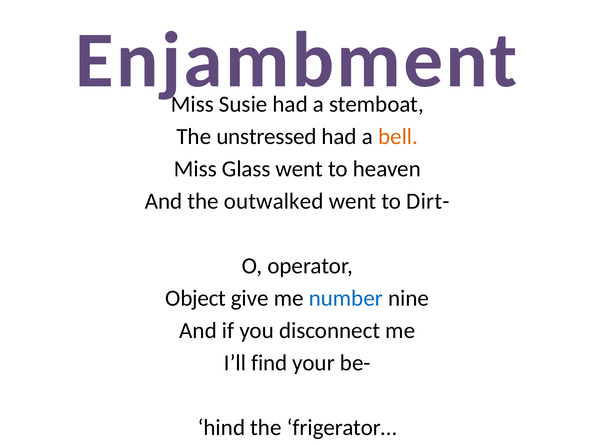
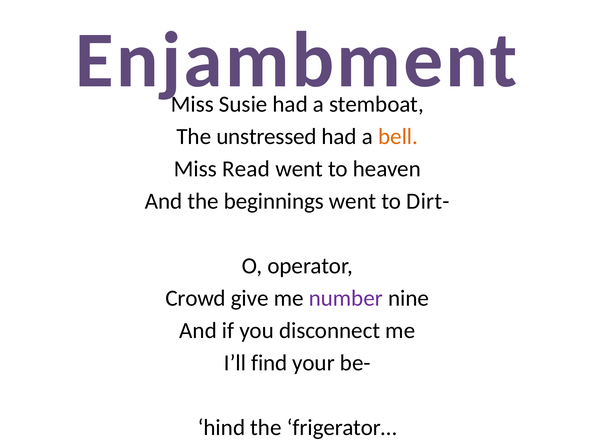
Glass: Glass -> Read
outwalked: outwalked -> beginnings
Object: Object -> Crowd
number colour: blue -> purple
